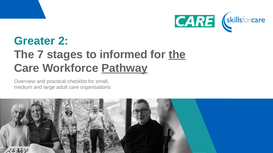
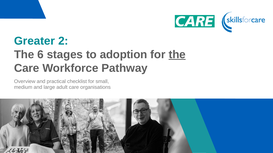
7: 7 -> 6
informed: informed -> adoption
Pathway underline: present -> none
